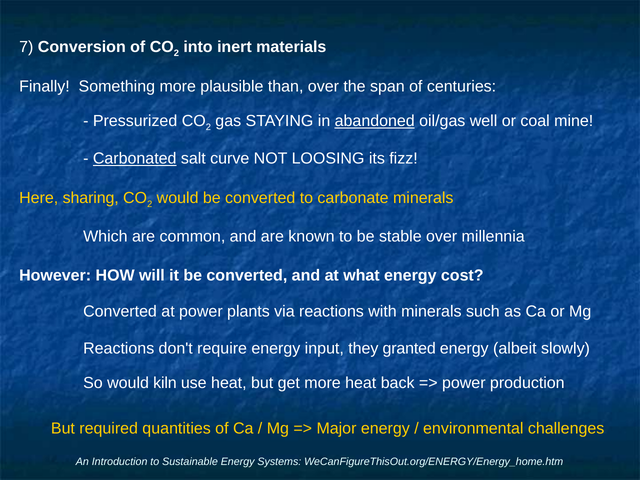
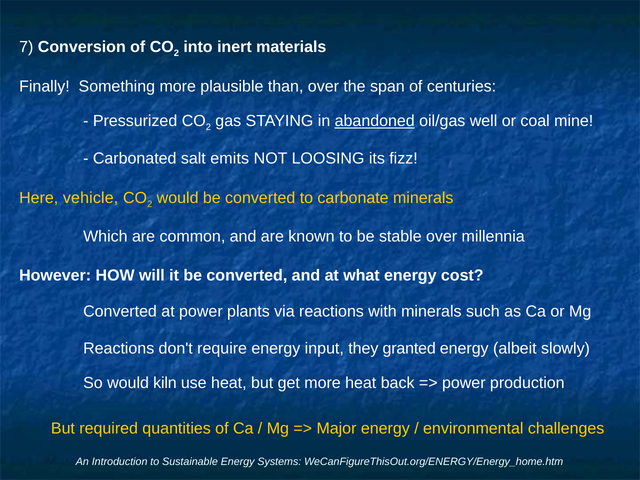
Carbonated underline: present -> none
curve: curve -> emits
sharing: sharing -> vehicle
